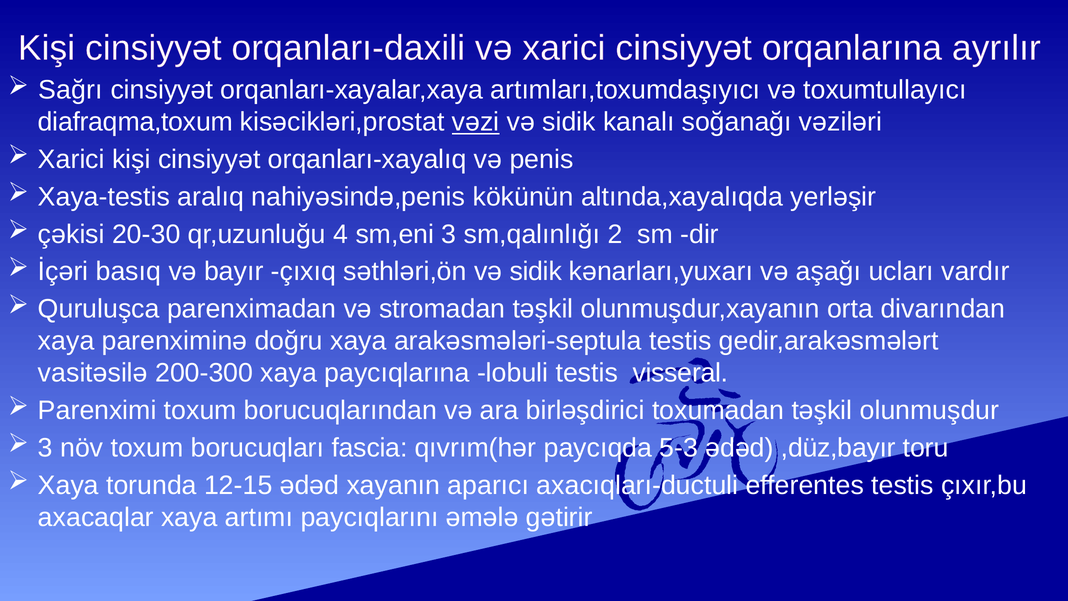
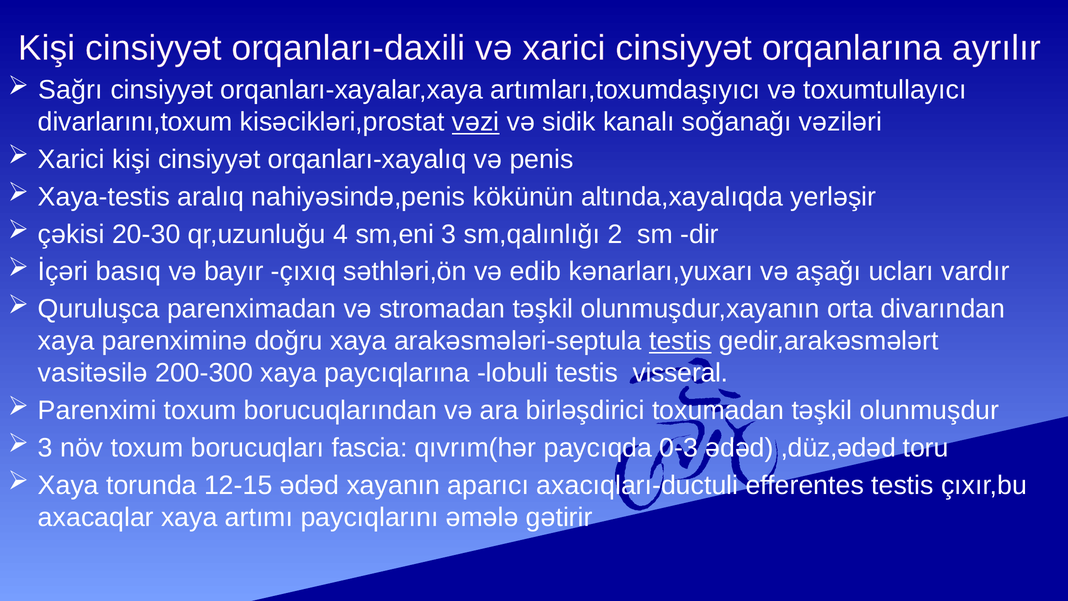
diafraqma,toxum: diafraqma,toxum -> divarlarını,toxum
səthləri,ön və sidik: sidik -> edib
testis at (680, 341) underline: none -> present
5-3: 5-3 -> 0-3
,düz,bayır: ,düz,bayır -> ,düz,ədəd
